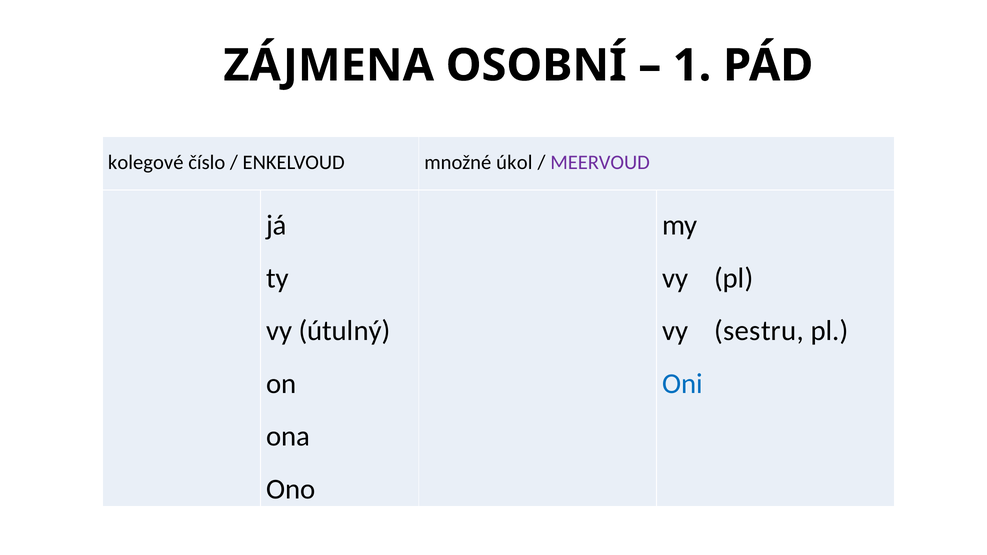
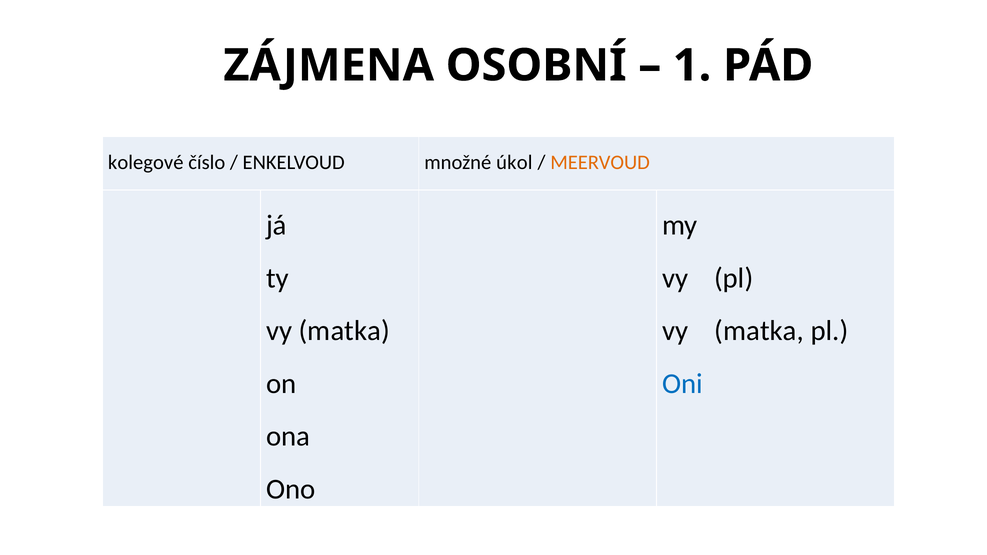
MEERVOUD colour: purple -> orange
útulný at (344, 331): útulný -> matka
sestru at (759, 331): sestru -> matka
